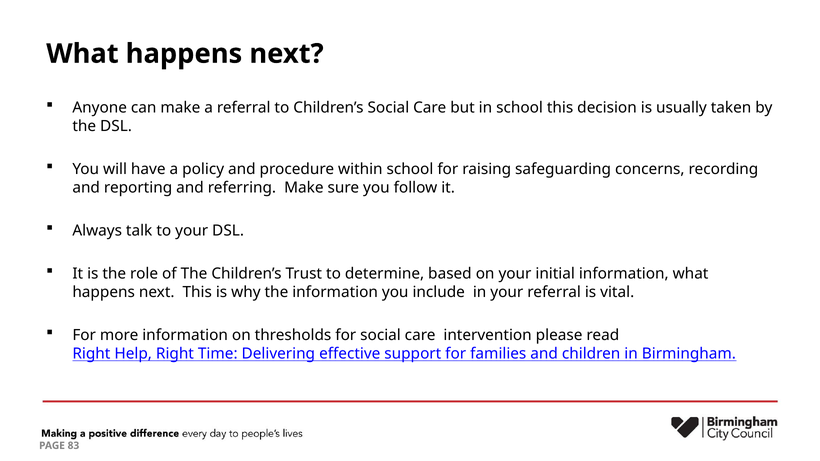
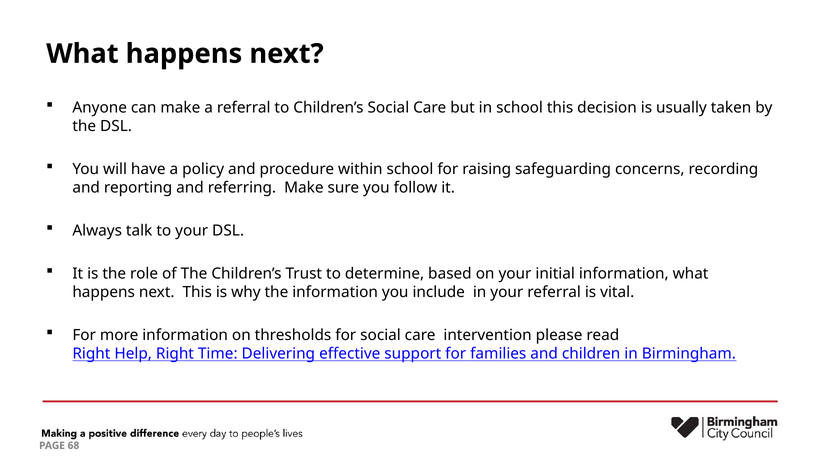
83: 83 -> 68
